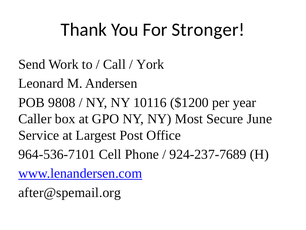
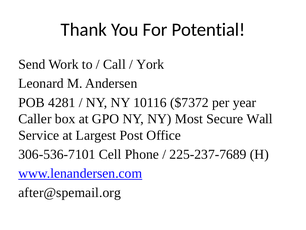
Stronger: Stronger -> Potential
9808: 9808 -> 4281
$1200: $1200 -> $7372
June: June -> Wall
964-536-7101: 964-536-7101 -> 306-536-7101
924-237-7689: 924-237-7689 -> 225-237-7689
